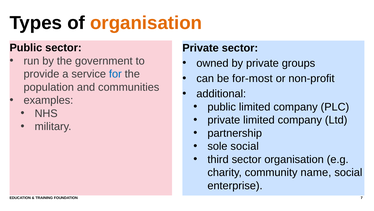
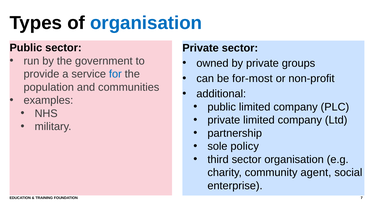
organisation at (146, 23) colour: orange -> blue
sole social: social -> policy
name: name -> agent
